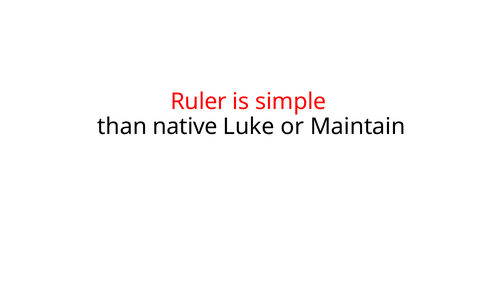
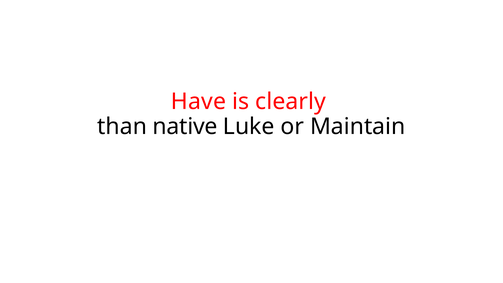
Ruler: Ruler -> Have
simple: simple -> clearly
